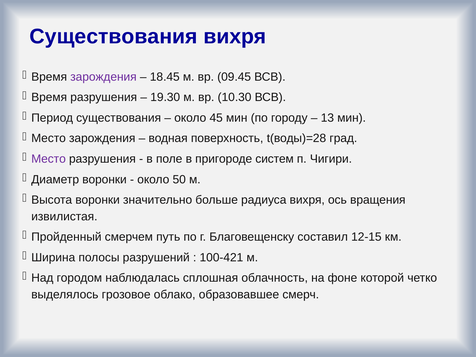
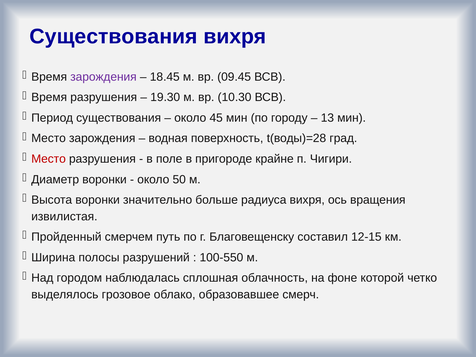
Место at (49, 159) colour: purple -> red
систем: систем -> крайне
100-421: 100-421 -> 100-550
